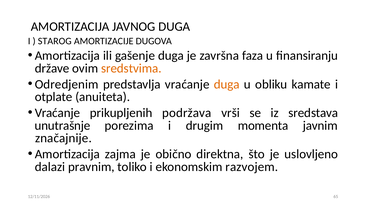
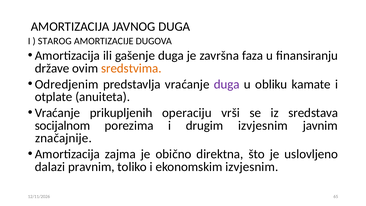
duga at (227, 84) colour: orange -> purple
podržava: podržava -> operaciju
unutrašnje: unutrašnje -> socijalnom
drugim momenta: momenta -> izvjesnim
ekonomskim razvojem: razvojem -> izvjesnim
